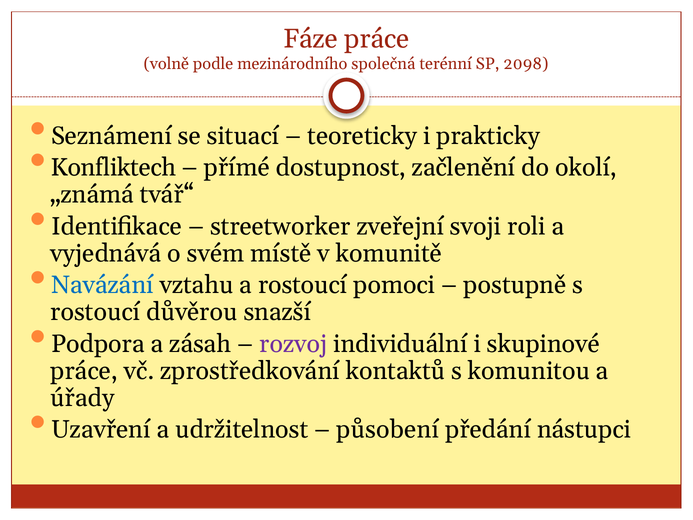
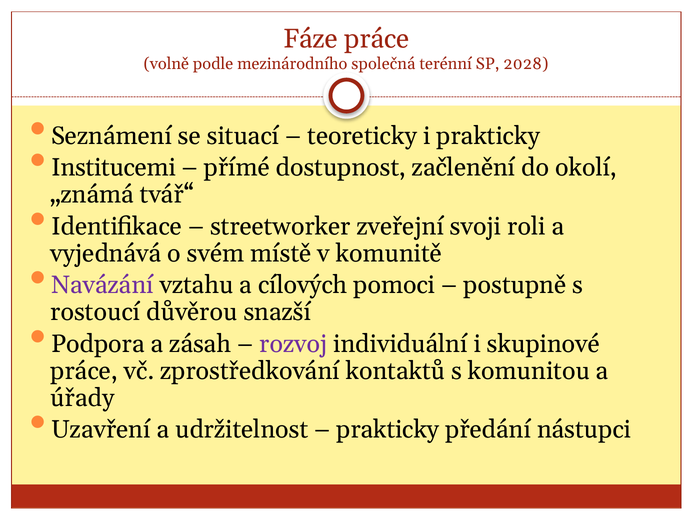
2098: 2098 -> 2028
Konfliktech: Konfliktech -> Institucemi
Navázání colour: blue -> purple
a rostoucí: rostoucí -> cílových
působení at (388, 429): působení -> prakticky
